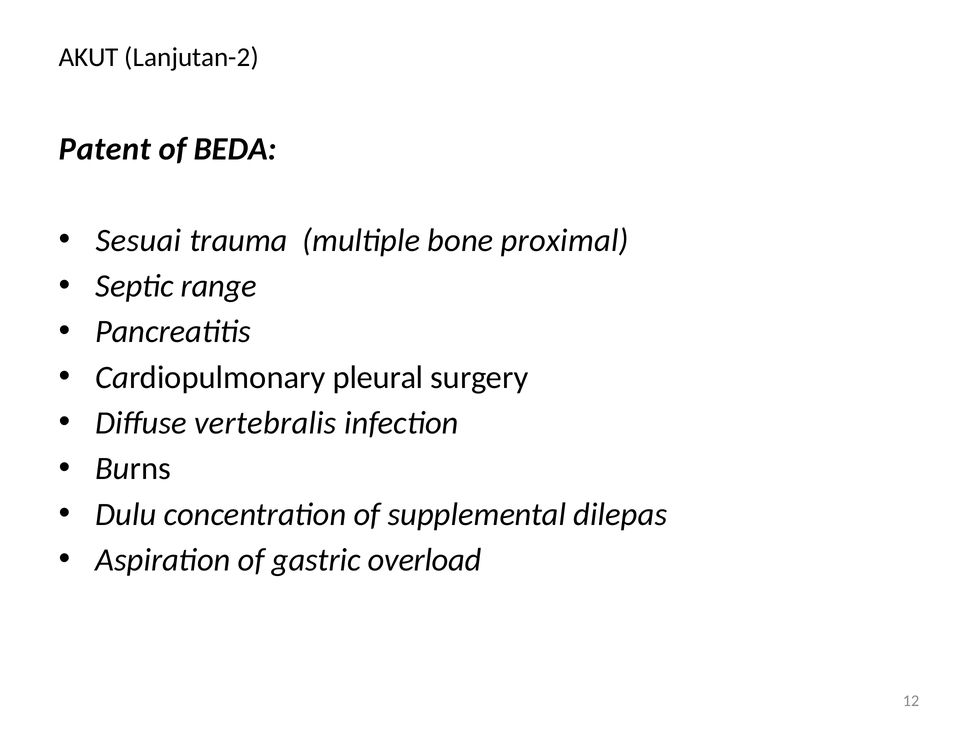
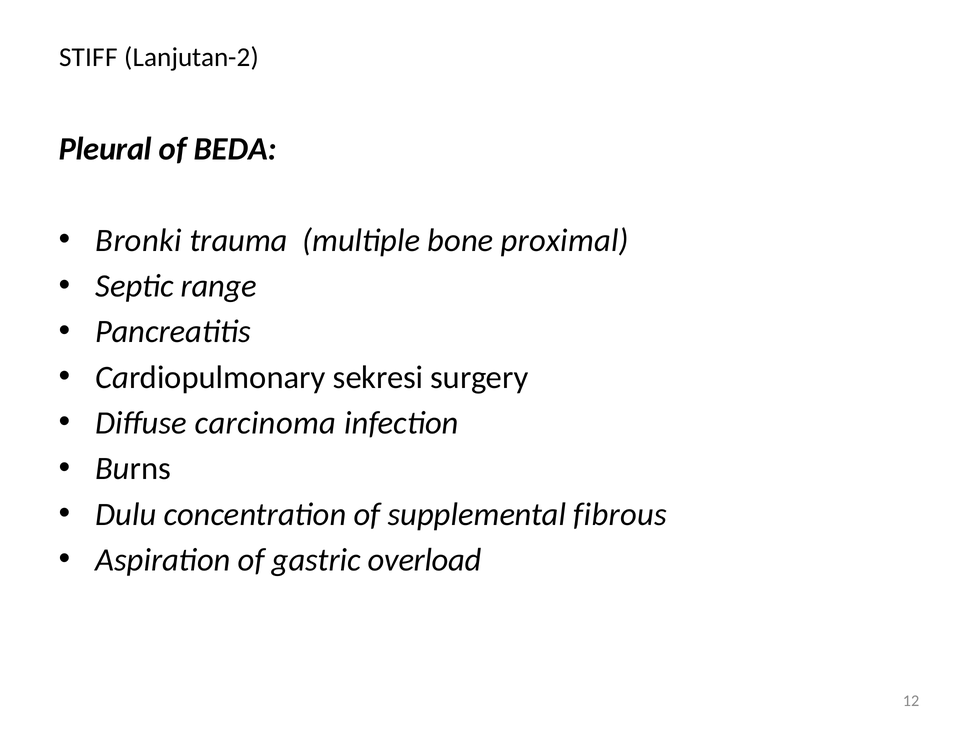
AKUT: AKUT -> STIFF
Patent: Patent -> Pleural
Sesuai: Sesuai -> Bronki
pleural: pleural -> sekresi
vertebralis: vertebralis -> carcinoma
dilepas: dilepas -> fibrous
